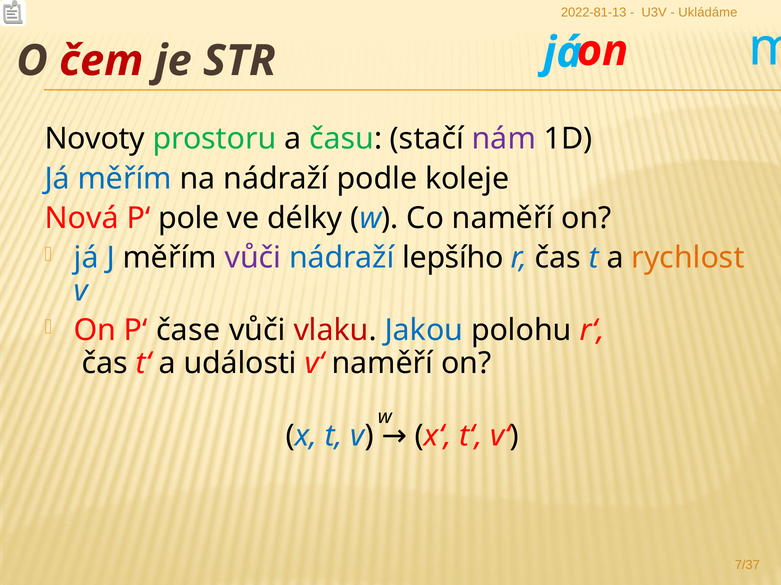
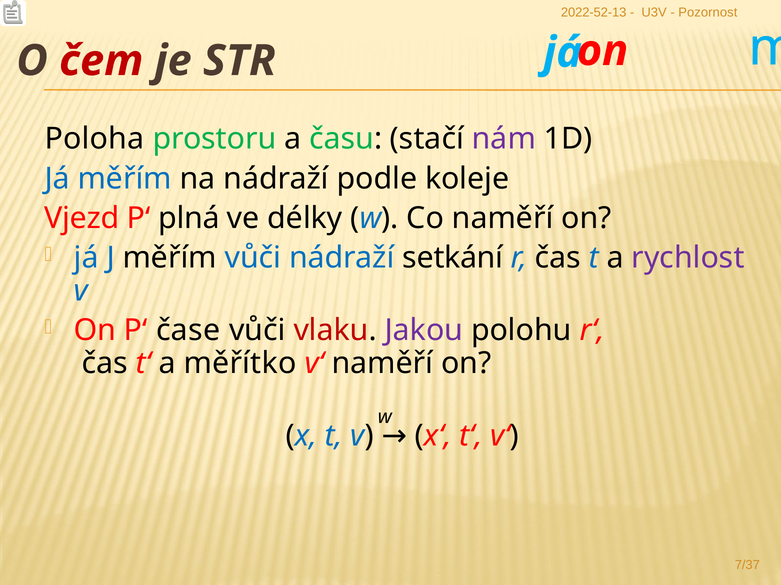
2022-81-13: 2022-81-13 -> 2022-52-13
Ukládáme: Ukládáme -> Pozornost
Novoty: Novoty -> Poloha
Nová: Nová -> Vjezd
pole: pole -> plná
vůči at (253, 258) colour: purple -> blue
lepšího: lepšího -> setkání
rychlost colour: orange -> purple
Jakou colour: blue -> purple
události: události -> měřítko
